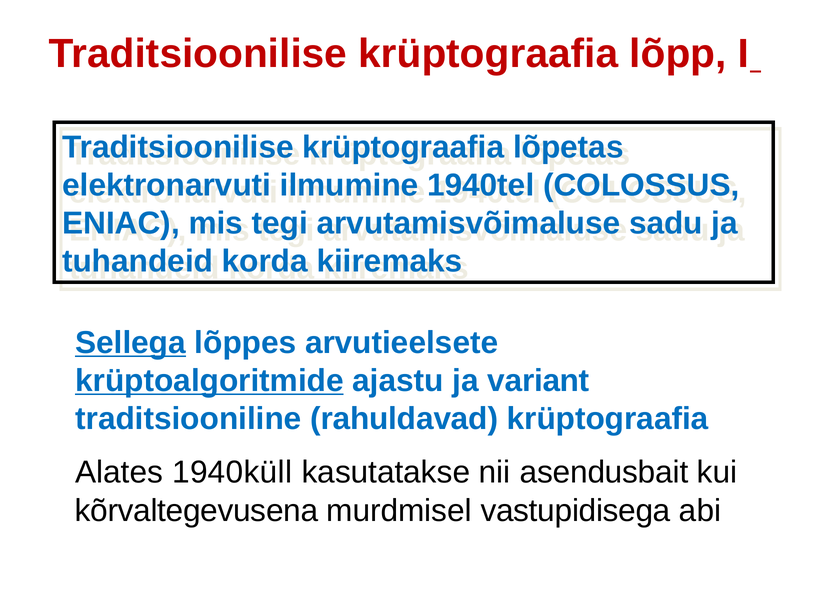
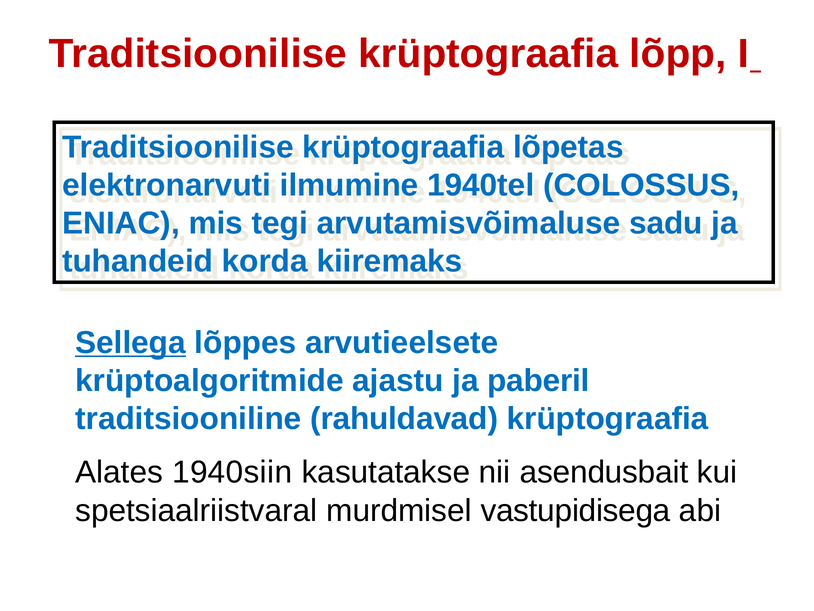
krüptoalgoritmide underline: present -> none
variant: variant -> paberil
1940küll: 1940küll -> 1940siin
kõrvaltegevusena: kõrvaltegevusena -> spetsiaalriistvaral
